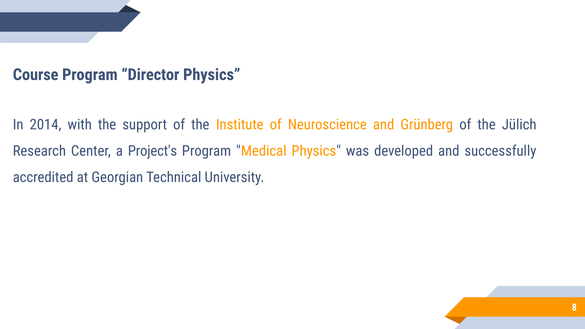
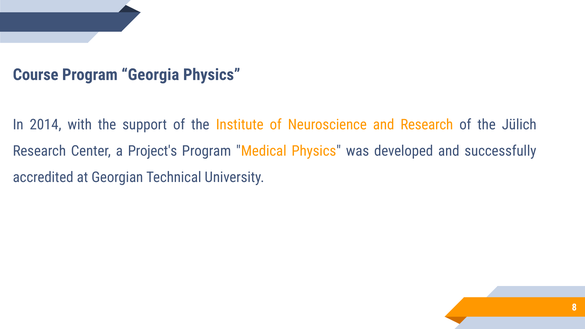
Director: Director -> Georgia
and Grünberg: Grünberg -> Research
